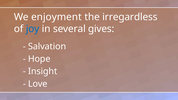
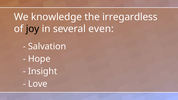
enjoyment: enjoyment -> knowledge
joy colour: blue -> black
gives: gives -> even
